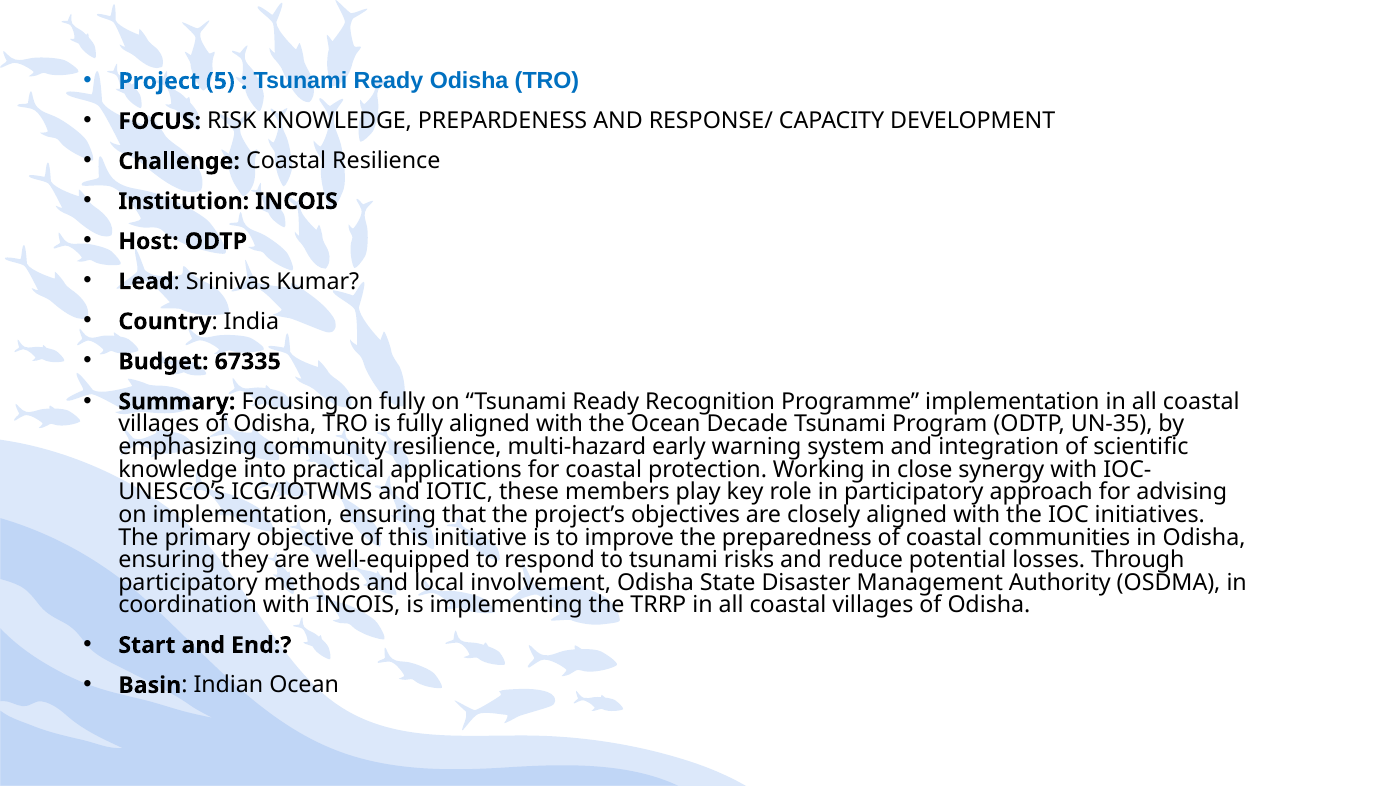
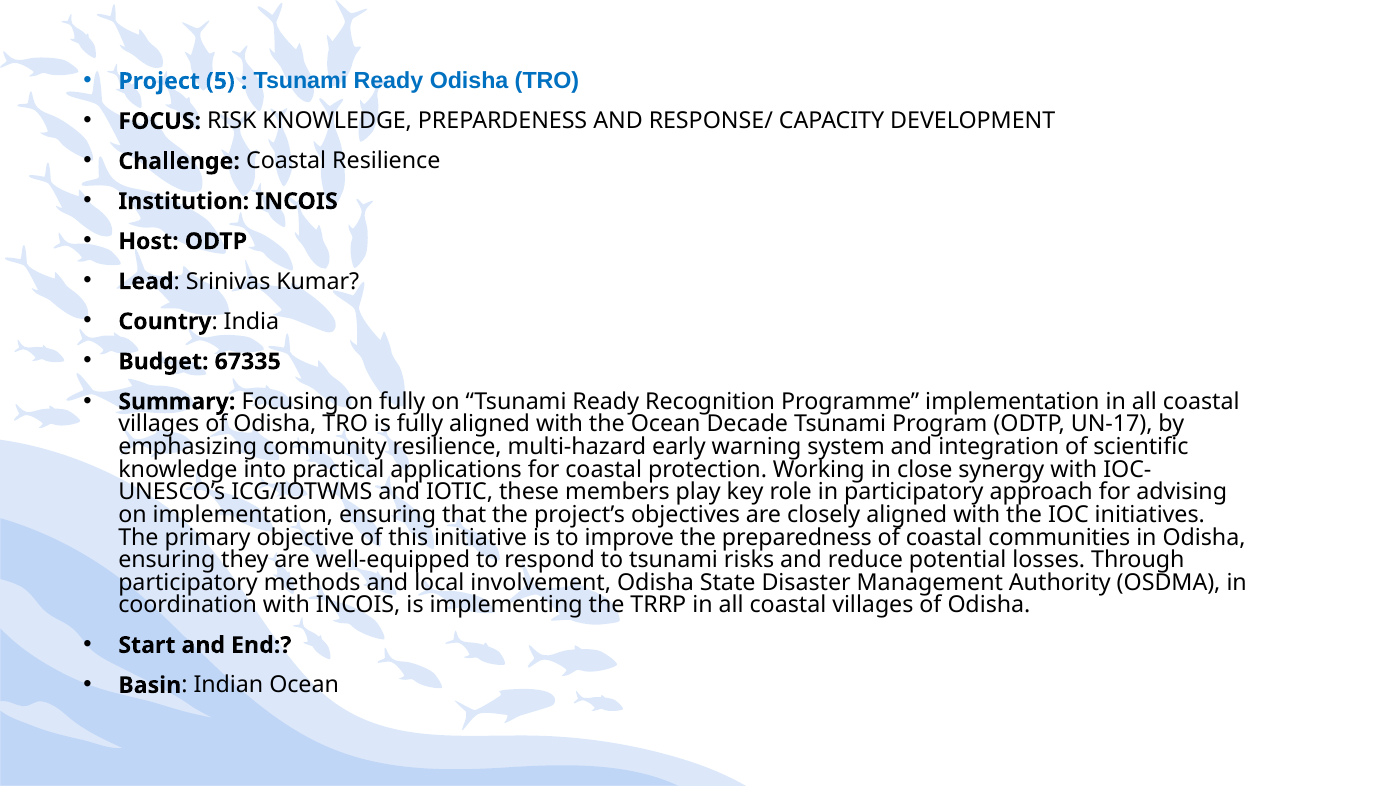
UN-35: UN-35 -> UN-17
